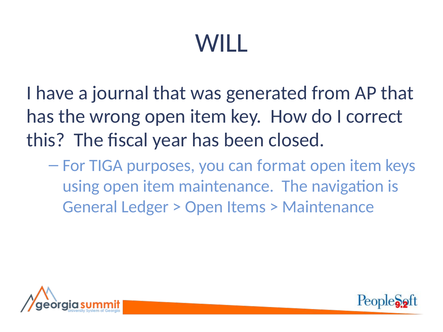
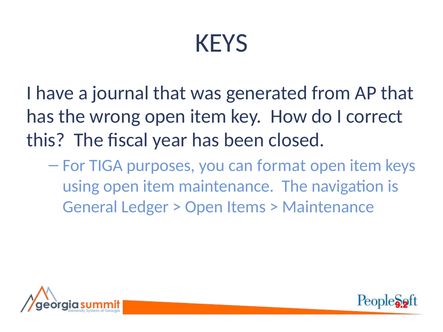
WILL at (222, 43): WILL -> KEYS
